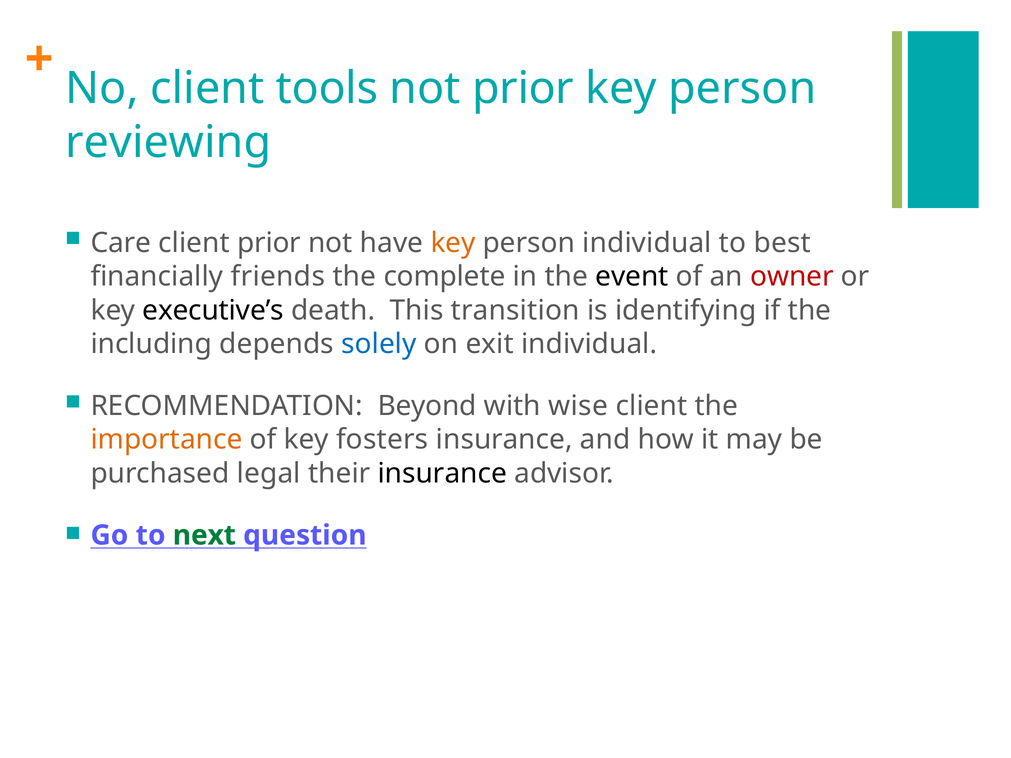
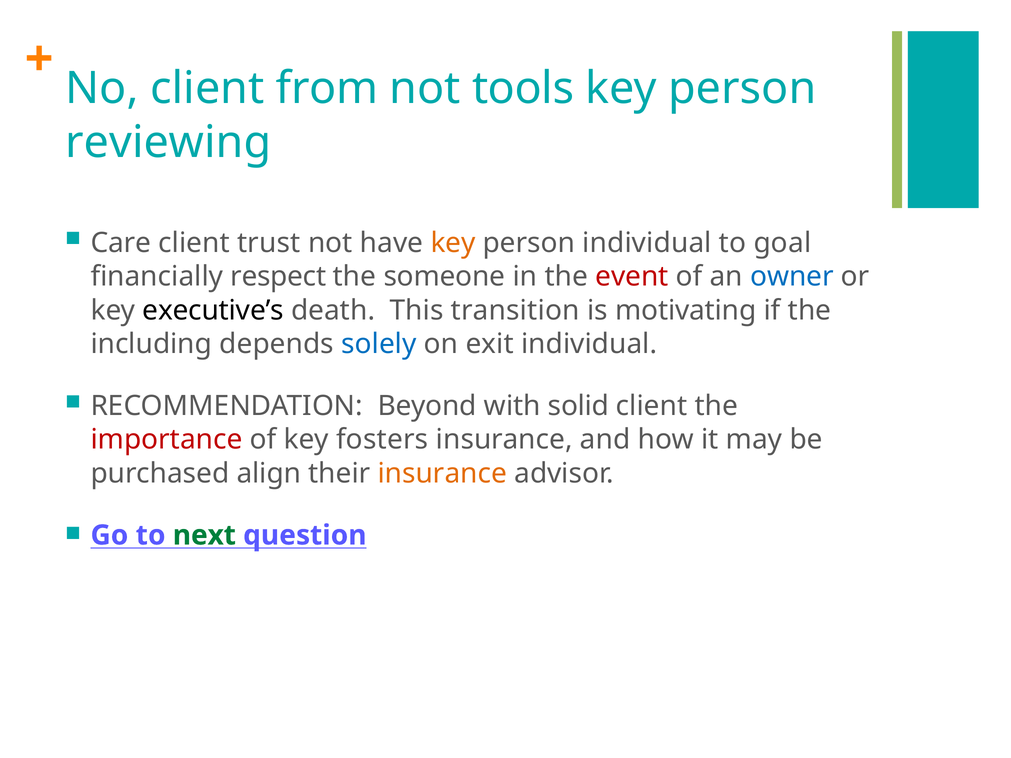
tools: tools -> from
not prior: prior -> tools
client prior: prior -> trust
best: best -> goal
friends: friends -> respect
complete: complete -> someone
event colour: black -> red
owner colour: red -> blue
identifying: identifying -> motivating
wise: wise -> solid
importance colour: orange -> red
legal: legal -> align
insurance at (442, 474) colour: black -> orange
